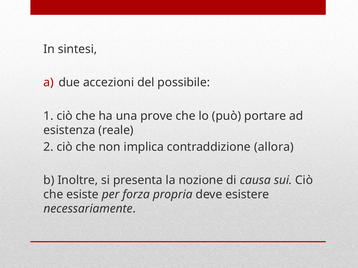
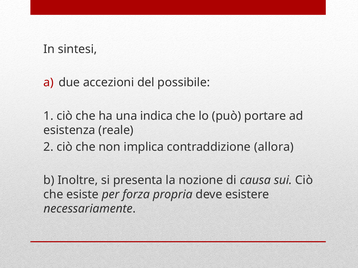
prove: prove -> indica
